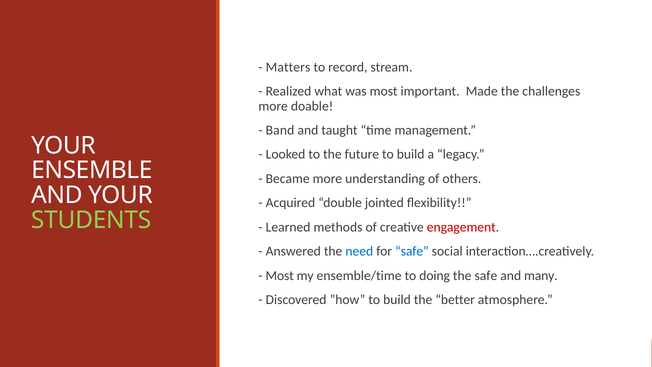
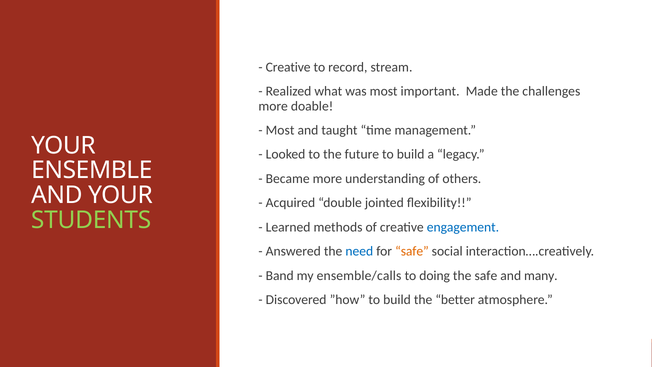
Matters at (288, 67): Matters -> Creative
Band at (280, 130): Band -> Most
engagement colour: red -> blue
safe at (412, 251) colour: blue -> orange
Most at (280, 275): Most -> Band
ensemble/time: ensemble/time -> ensemble/calls
